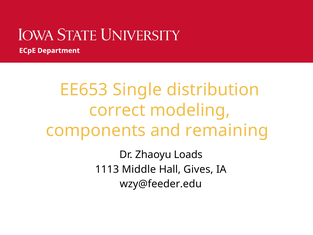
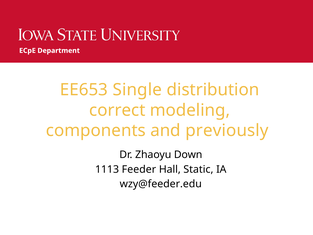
remaining: remaining -> previously
Loads: Loads -> Down
Middle: Middle -> Feeder
Gives: Gives -> Static
